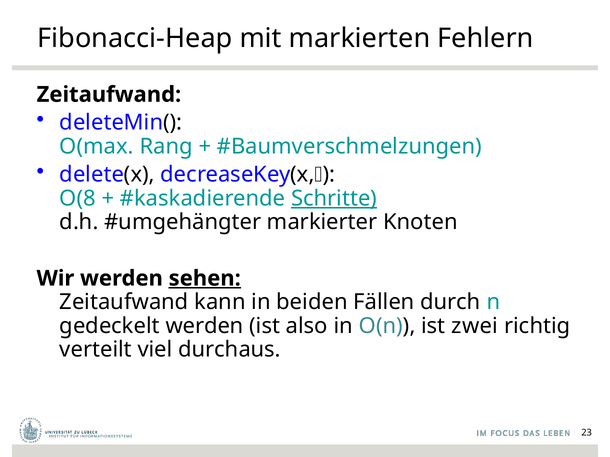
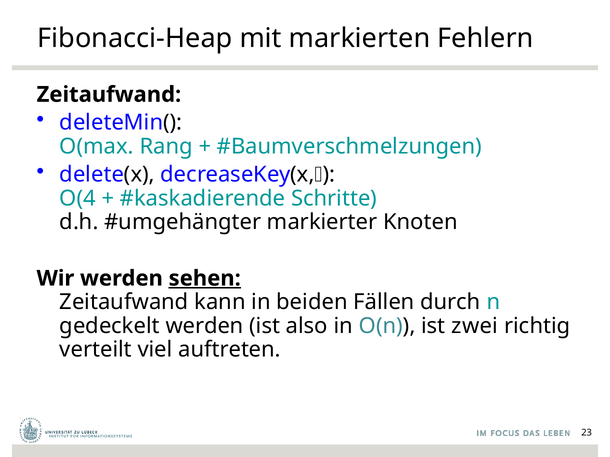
O(8: O(8 -> O(4
Schritte underline: present -> none
durchaus: durchaus -> auftreten
